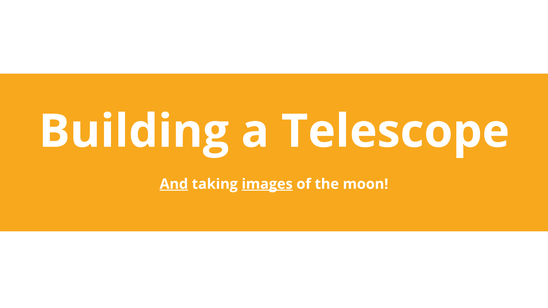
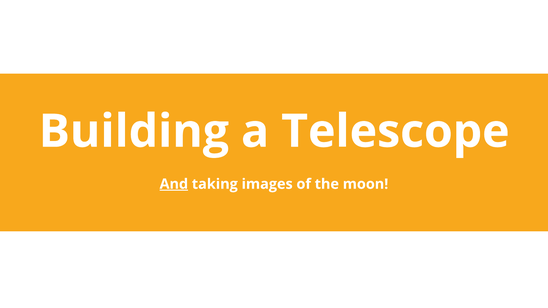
images underline: present -> none
